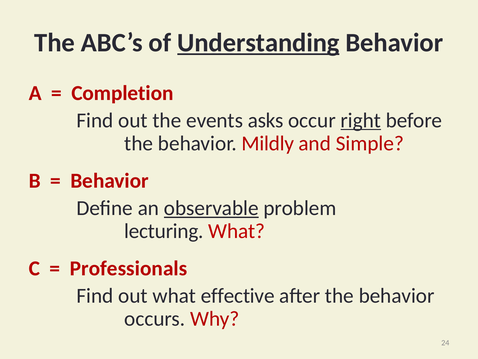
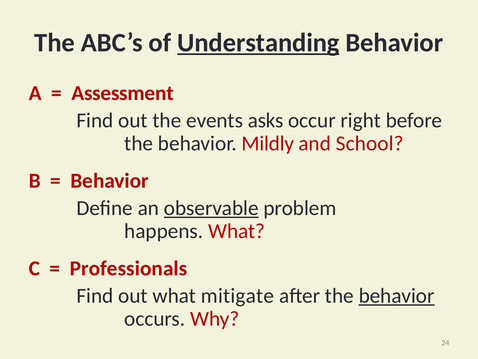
Completion: Completion -> Assessment
right underline: present -> none
Simple: Simple -> School
lecturing: lecturing -> happens
effective: effective -> mitigate
behavior at (397, 295) underline: none -> present
